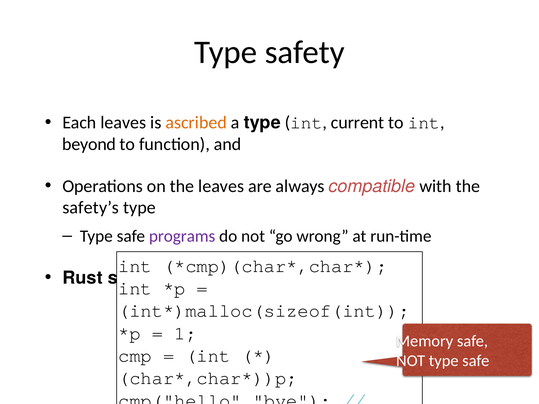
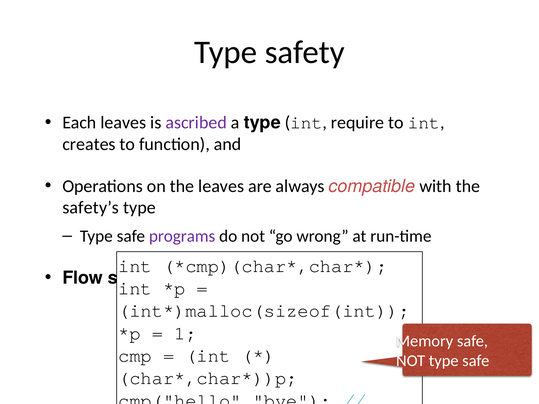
ascribed colour: orange -> purple
current: current -> require
beyond: beyond -> creates
Rust: Rust -> Flow
